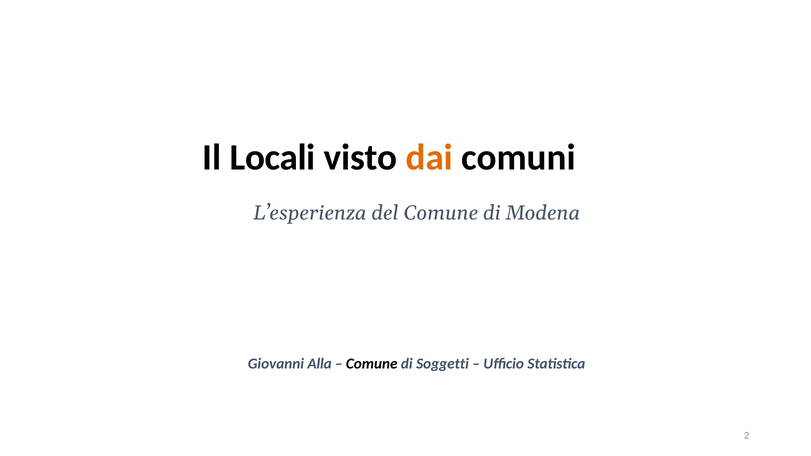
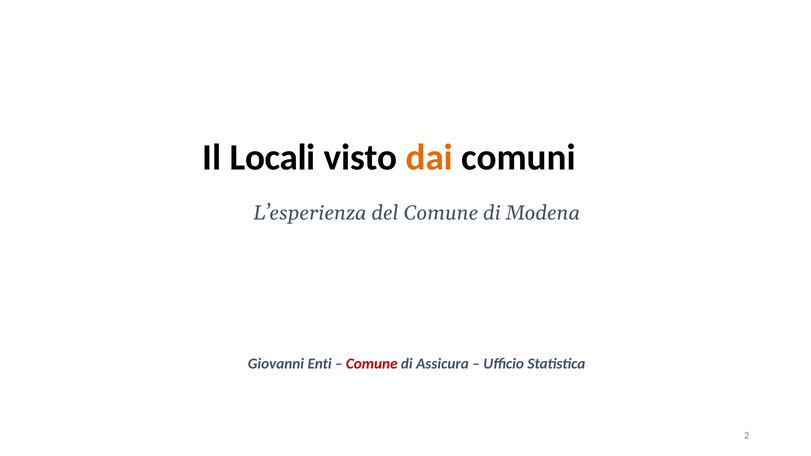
Alla: Alla -> Enti
Comune at (372, 364) colour: black -> red
Soggetti: Soggetti -> Assicura
